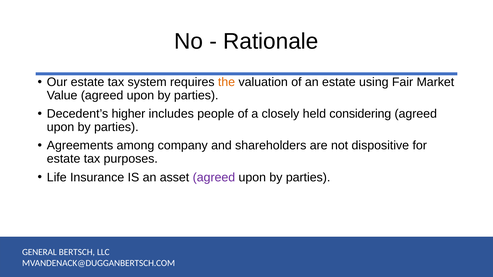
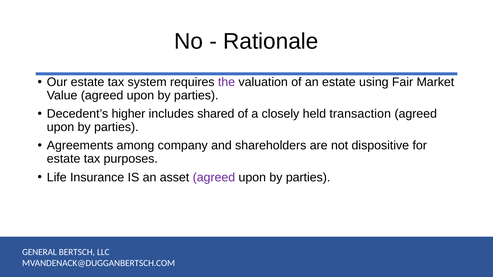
the colour: orange -> purple
people: people -> shared
considering: considering -> transaction
